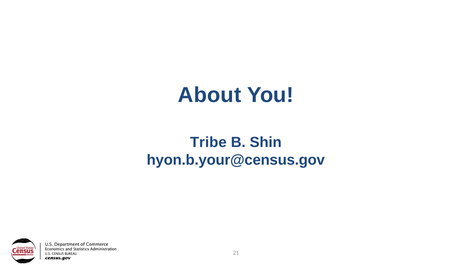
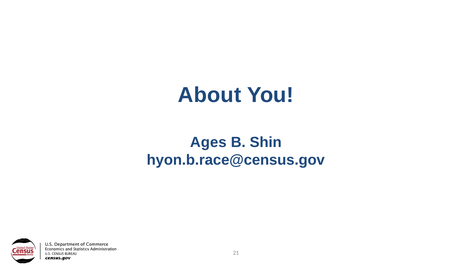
Tribe: Tribe -> Ages
hyon.b.your@census.gov: hyon.b.your@census.gov -> hyon.b.race@census.gov
